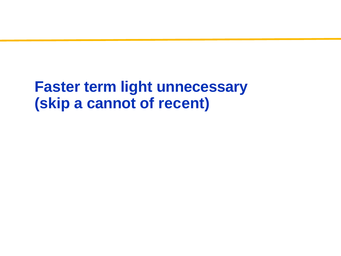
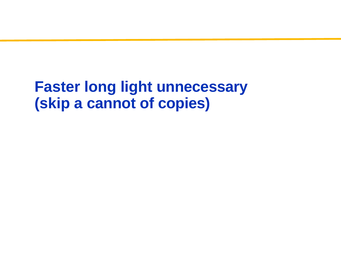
term: term -> long
recent: recent -> copies
